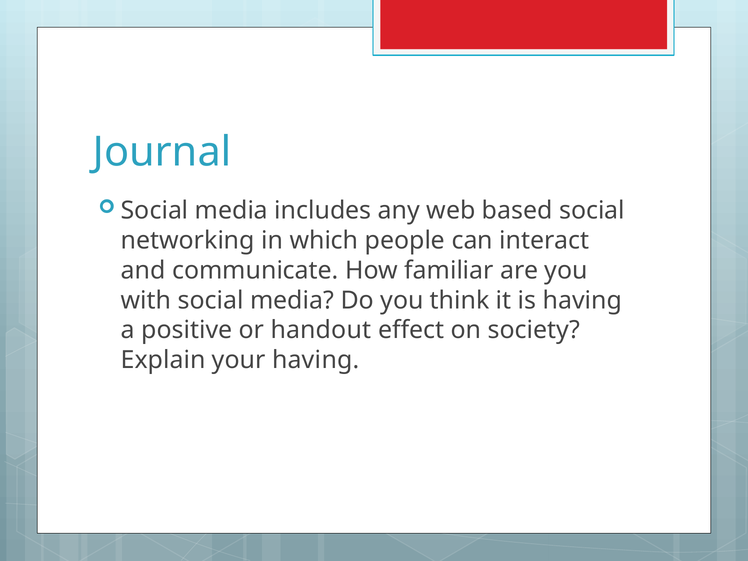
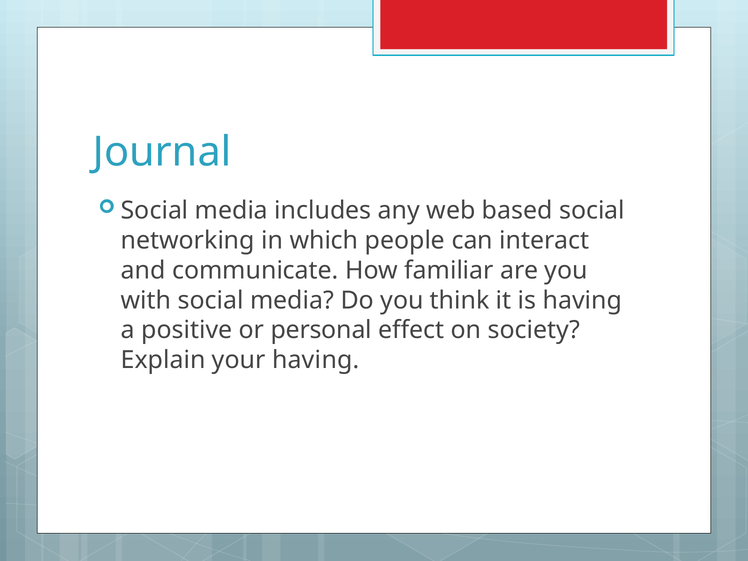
handout: handout -> personal
